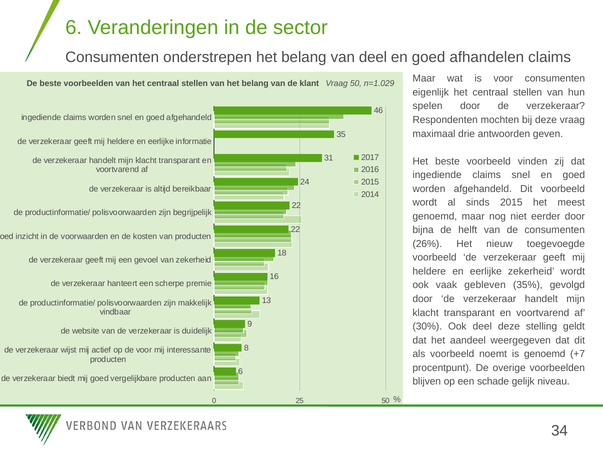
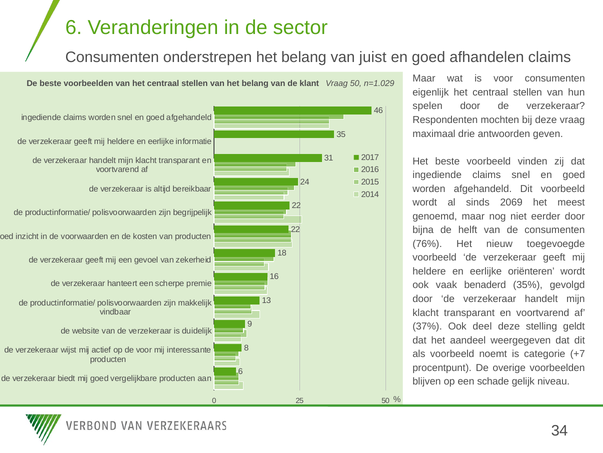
van deel: deel -> juist
sinds 2015: 2015 -> 2069
26%: 26% -> 76%
eerlijke zekerheid: zekerheid -> oriënteren
gebleven: gebleven -> benaderd
30%: 30% -> 37%
is genoemd: genoemd -> categorie
